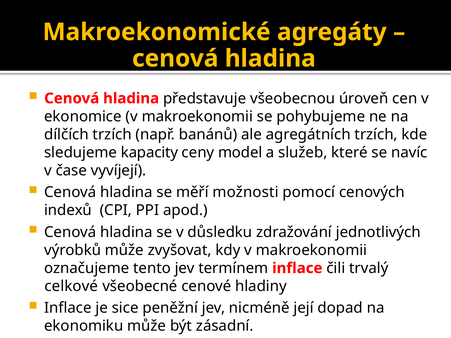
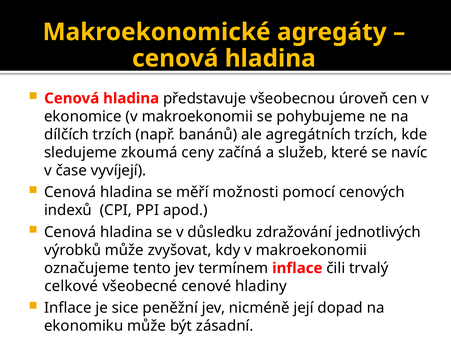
kapacity: kapacity -> zkoumá
model: model -> začíná
